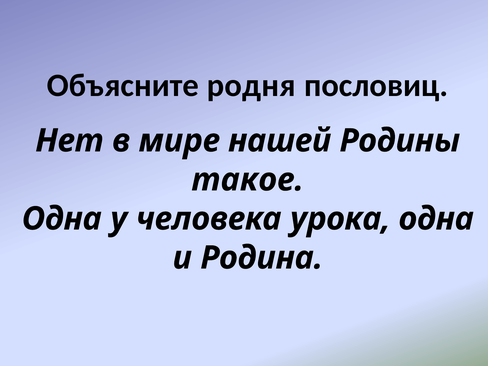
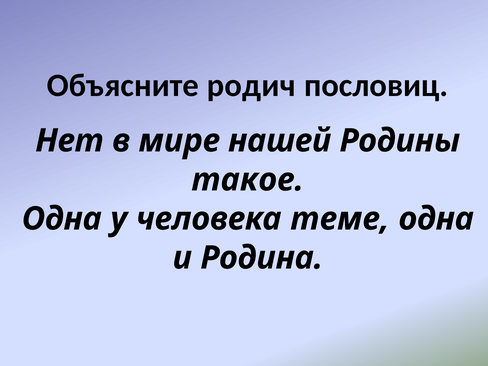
родня: родня -> родич
урока: урока -> теме
